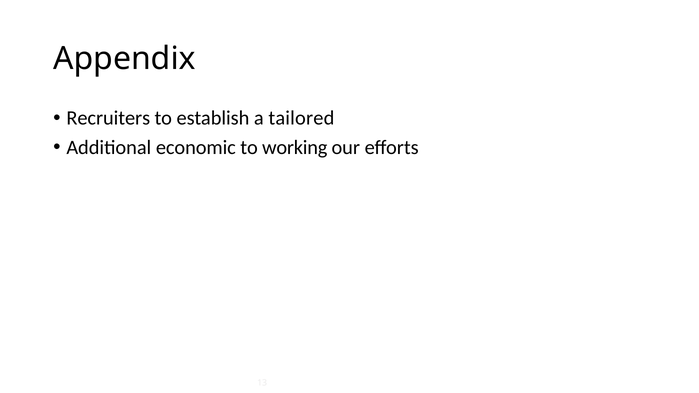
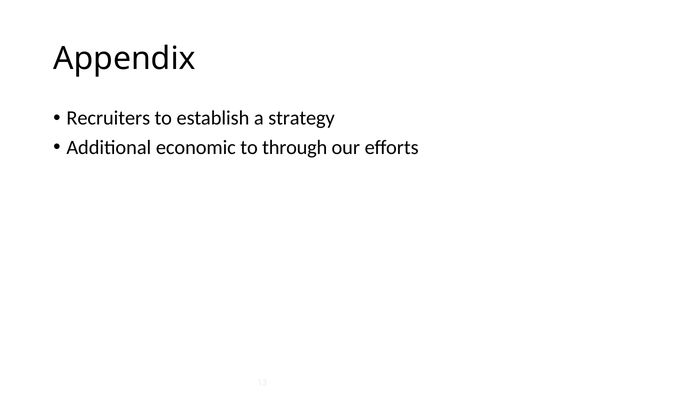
tailored: tailored -> strategy
working: working -> through
